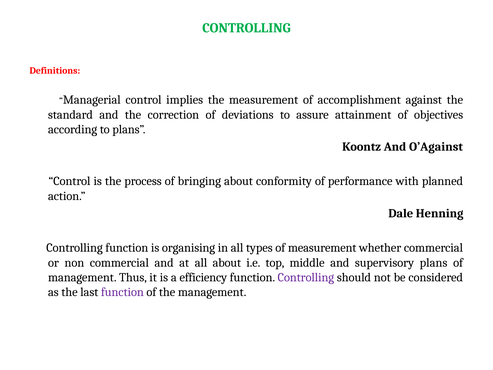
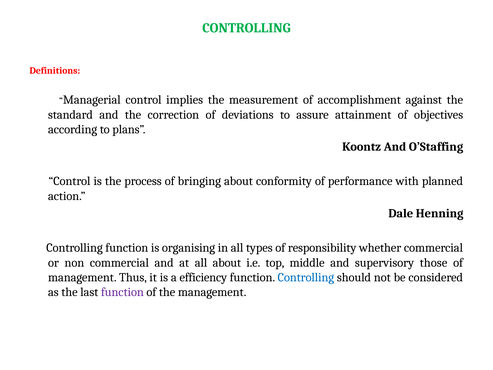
O’Against: O’Against -> O’Staffing
of measurement: measurement -> responsibility
supervisory plans: plans -> those
Controlling at (306, 277) colour: purple -> blue
